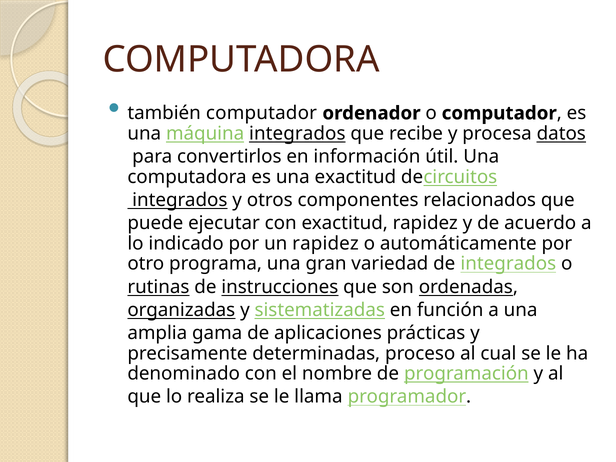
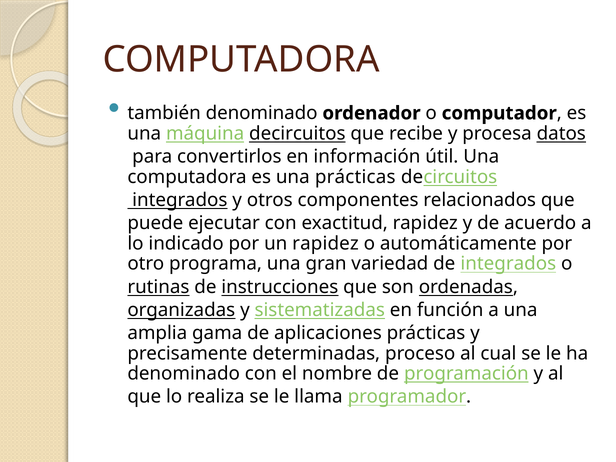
también computador: computador -> denominado
máquina integrados: integrados -> decircuitos
una exactitud: exactitud -> prácticas
